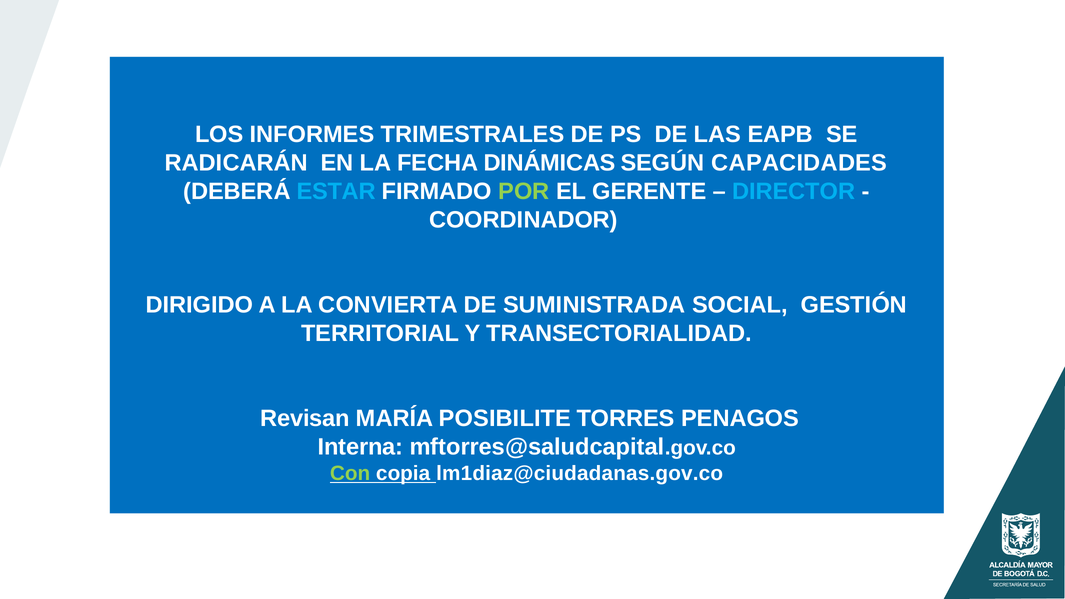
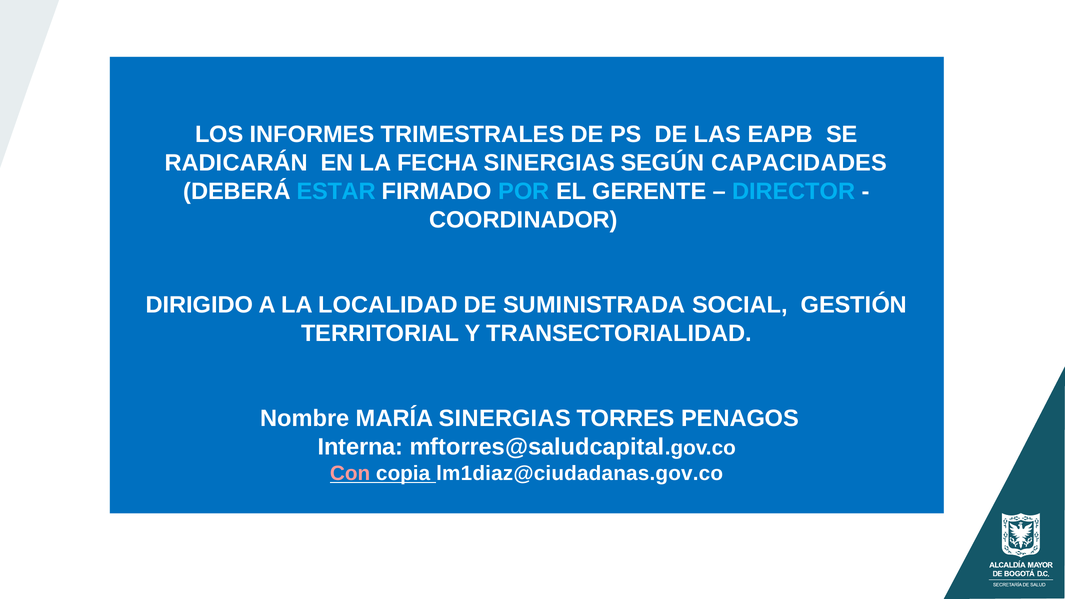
FECHA DINÁMICAS: DINÁMICAS -> SINERGIAS
POR colour: light green -> light blue
CONVIERTA: CONVIERTA -> LOCALIDAD
Revisan: Revisan -> Nombre
MARÍA POSIBILITE: POSIBILITE -> SINERGIAS
Con colour: light green -> pink
